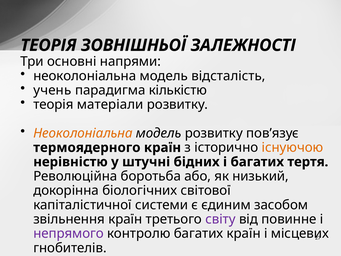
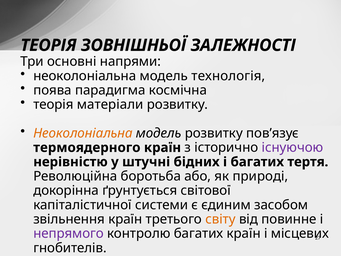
відсталість: відсталість -> технологія
учень: учень -> поява
кількістю: кількістю -> космічна
існуючою colour: orange -> purple
низький: низький -> природі
біологічних: біологічних -> ґрунтується
світу colour: purple -> orange
